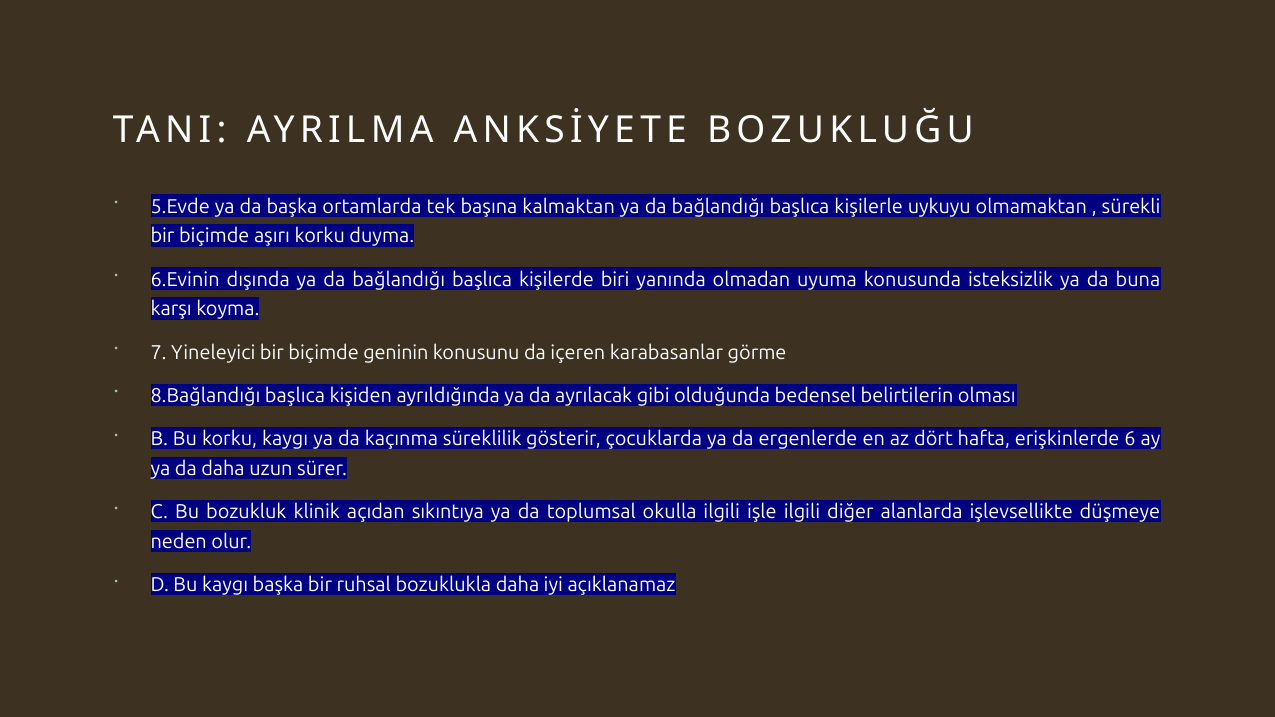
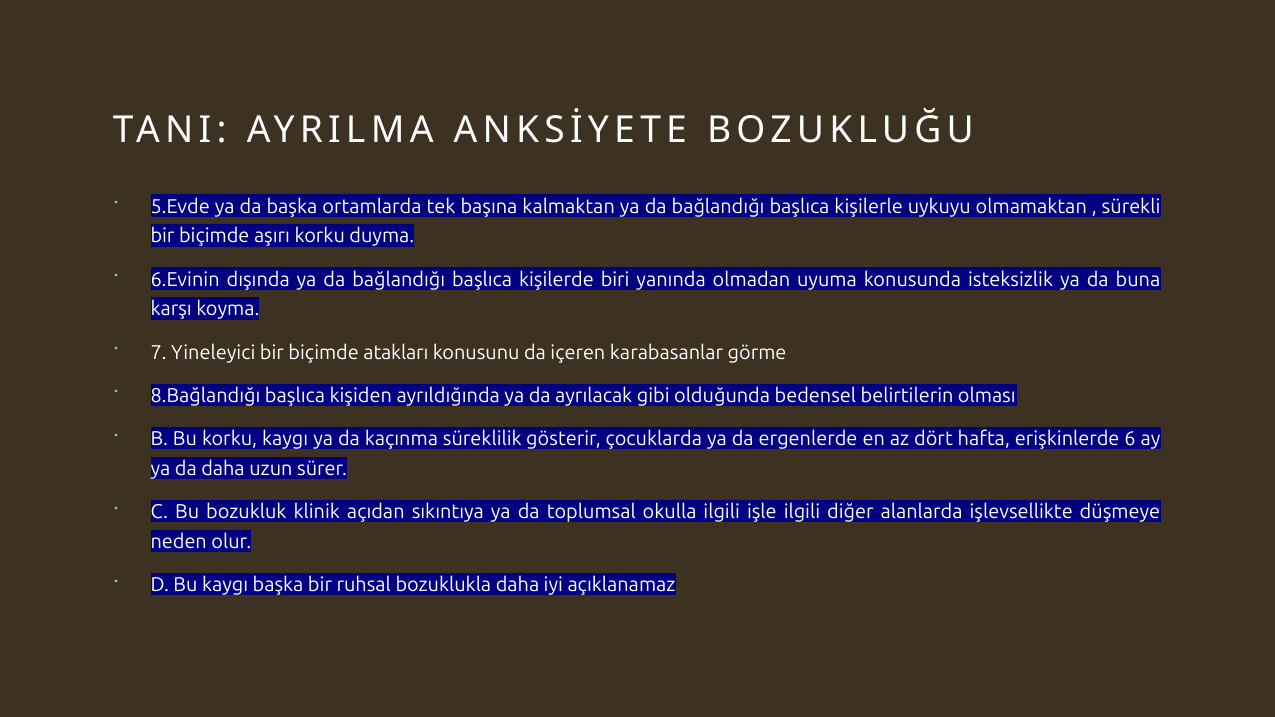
geninin: geninin -> atakları
